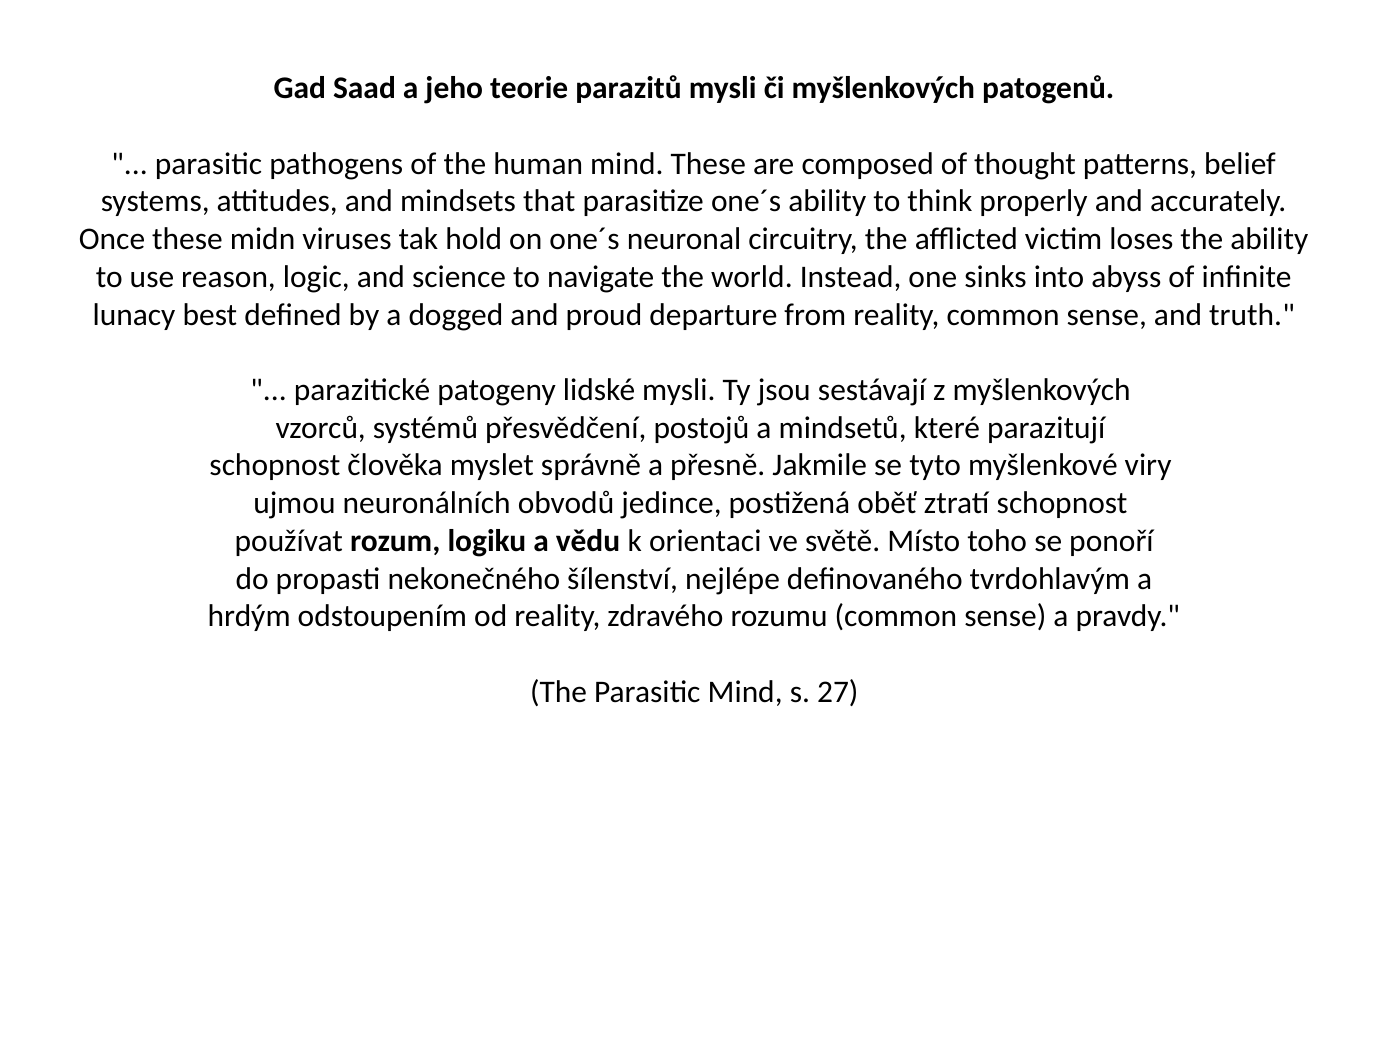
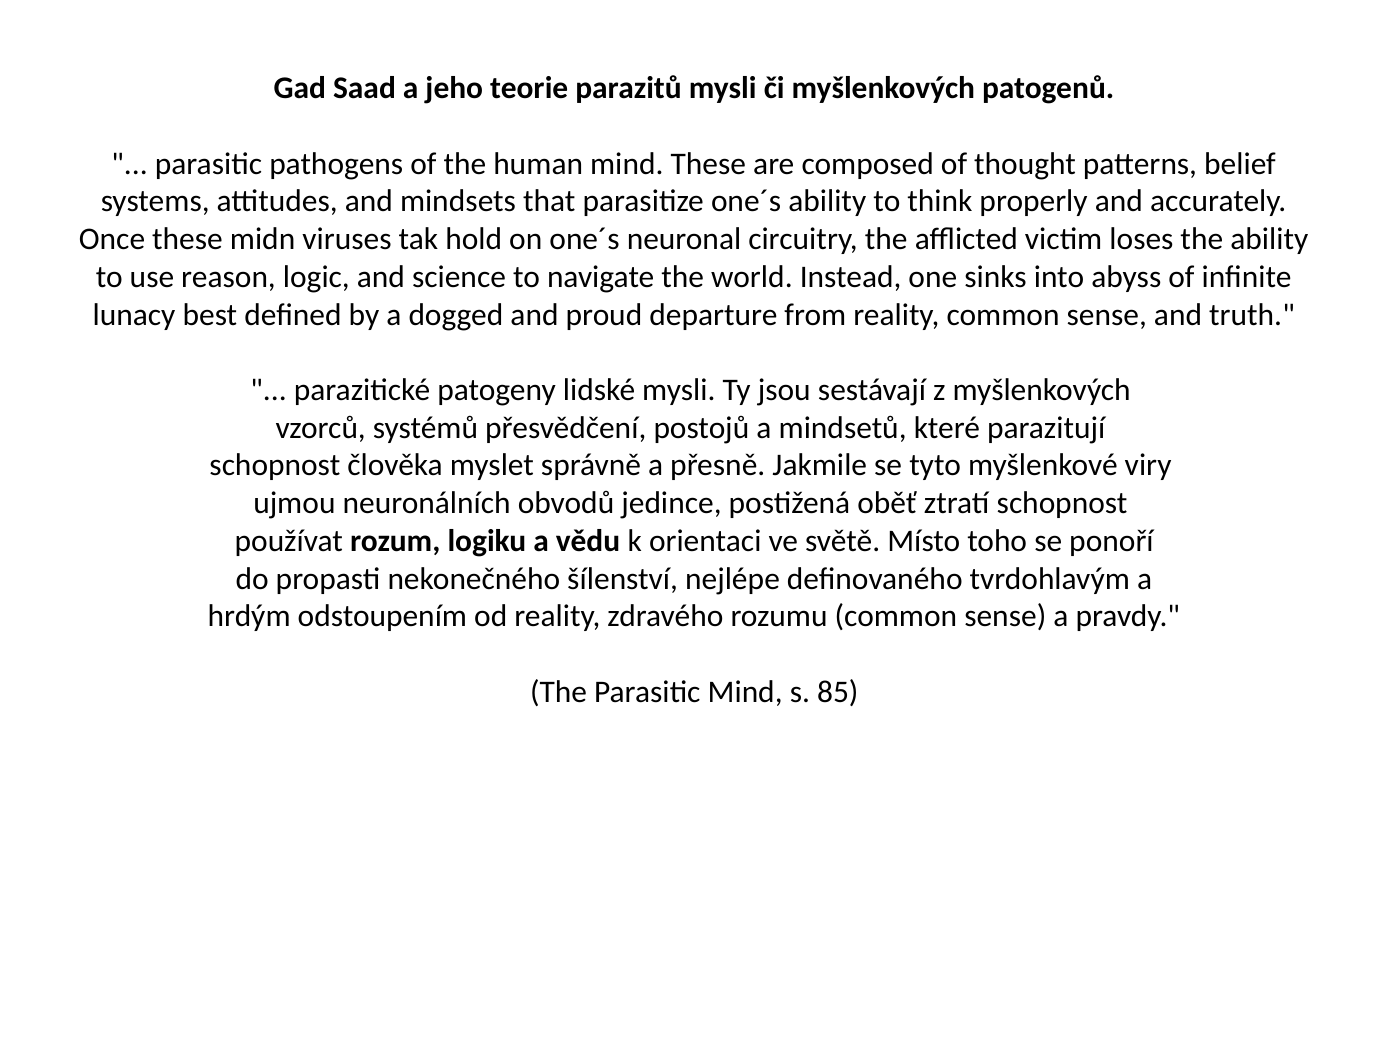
27: 27 -> 85
